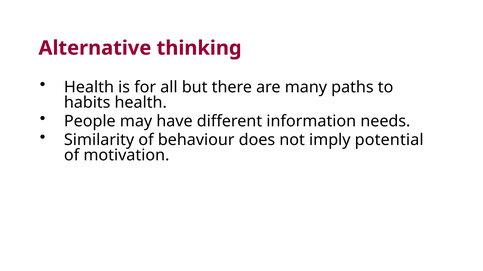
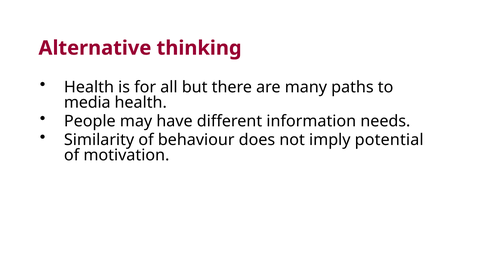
habits: habits -> media
